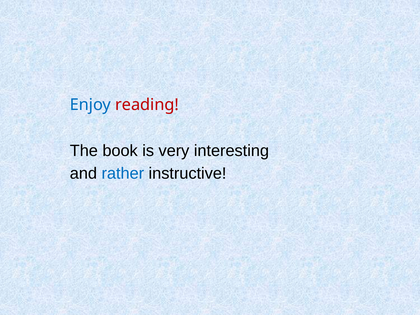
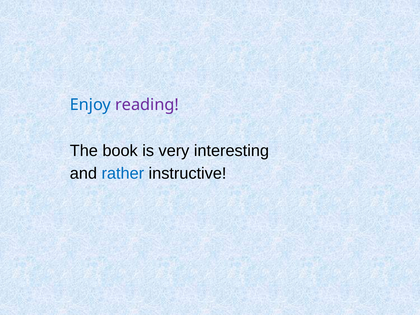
reading colour: red -> purple
